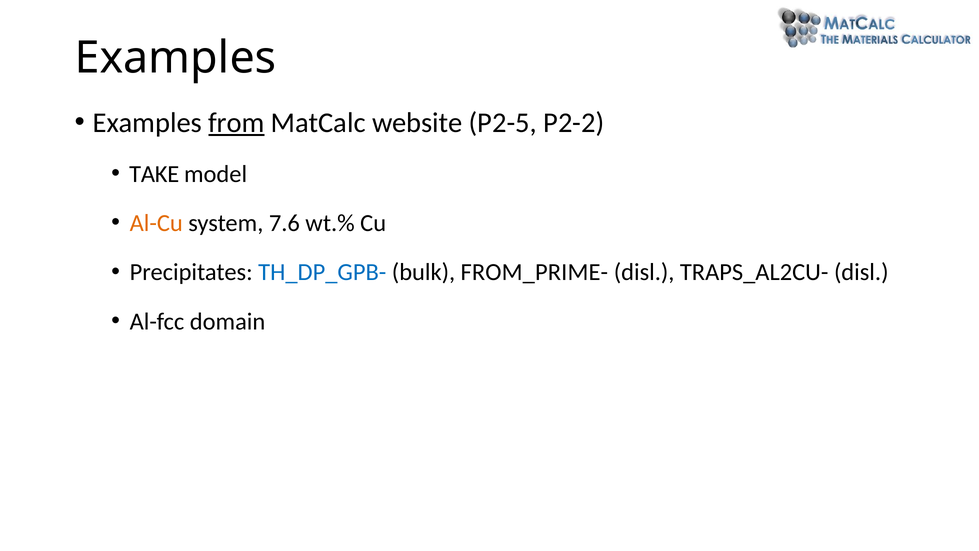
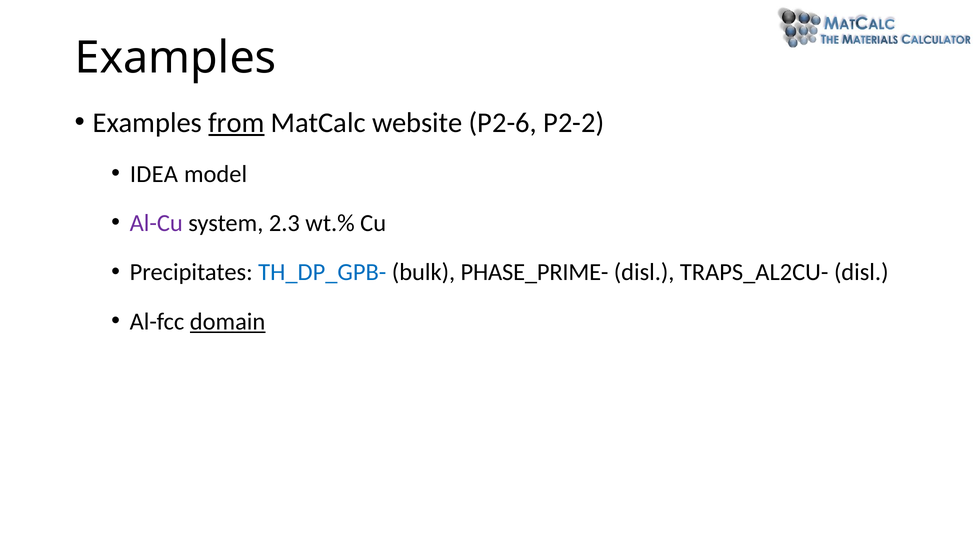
P2-5: P2-5 -> P2-6
TAKE: TAKE -> IDEA
Al-Cu colour: orange -> purple
7.6: 7.6 -> 2.3
FROM_PRIME-: FROM_PRIME- -> PHASE_PRIME-
domain underline: none -> present
